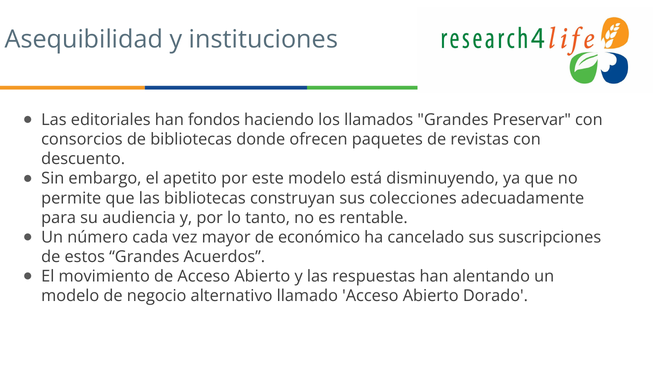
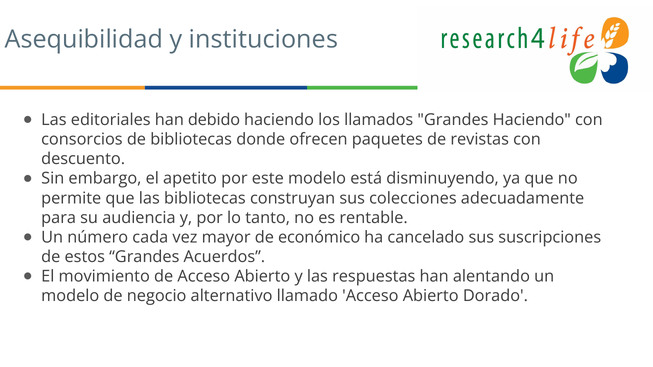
fondos: fondos -> debido
Grandes Preservar: Preservar -> Haciendo
